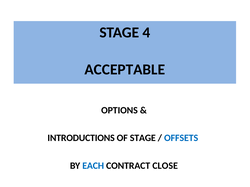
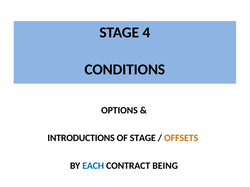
ACCEPTABLE: ACCEPTABLE -> CONDITIONS
OFFSETS colour: blue -> orange
CLOSE: CLOSE -> BEING
